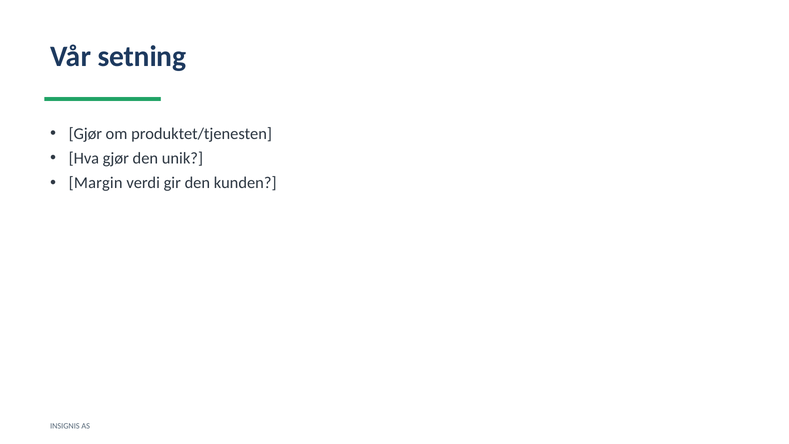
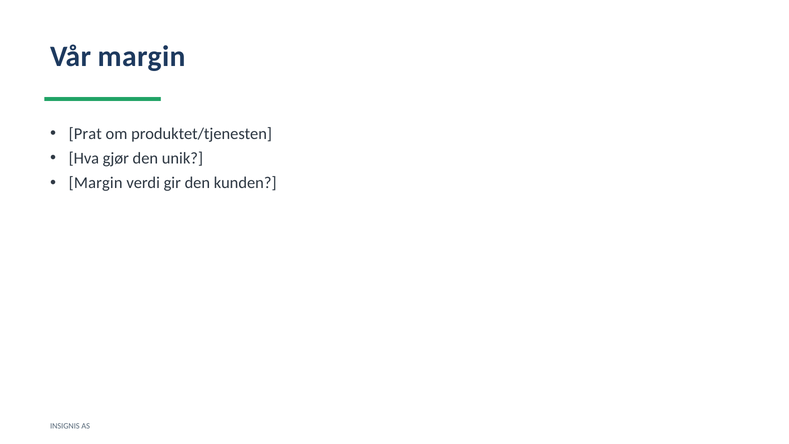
Vår setning: setning -> margin
Gjør at (85, 134): Gjør -> Prat
